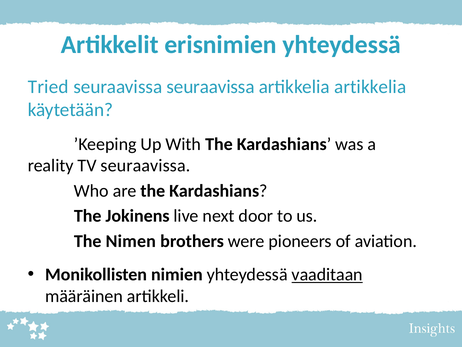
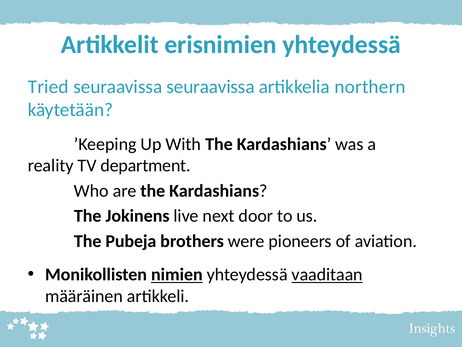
artikkelia artikkelia: artikkelia -> northern
TV seuraavissa: seuraavissa -> department
Nimen: Nimen -> Pubeja
nimien underline: none -> present
